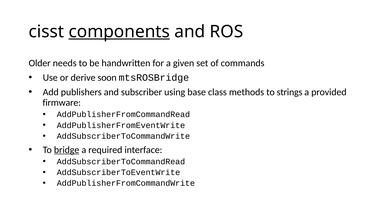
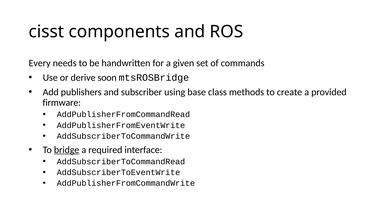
components underline: present -> none
Older: Older -> Every
strings: strings -> create
